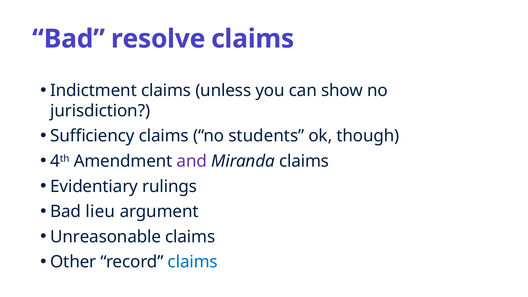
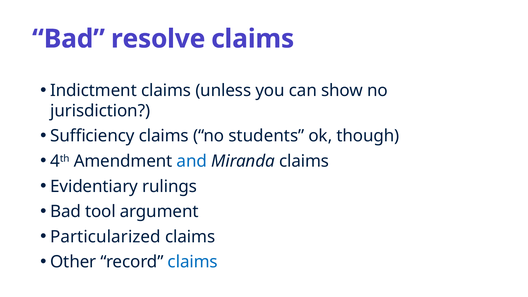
and colour: purple -> blue
lieu: lieu -> tool
Unreasonable: Unreasonable -> Particularized
